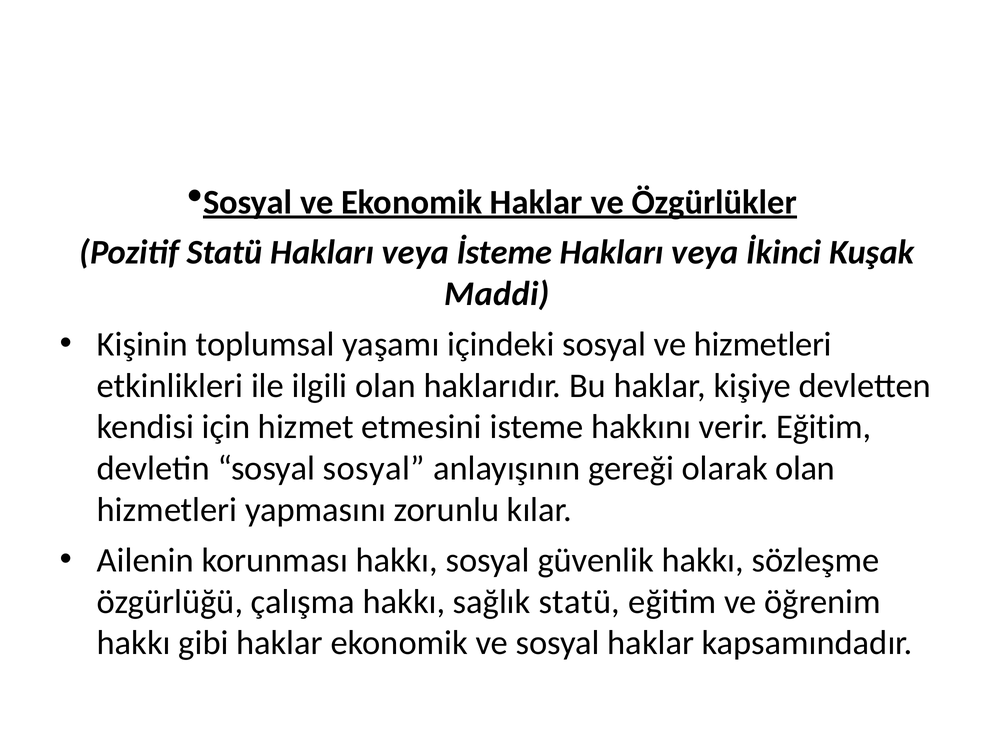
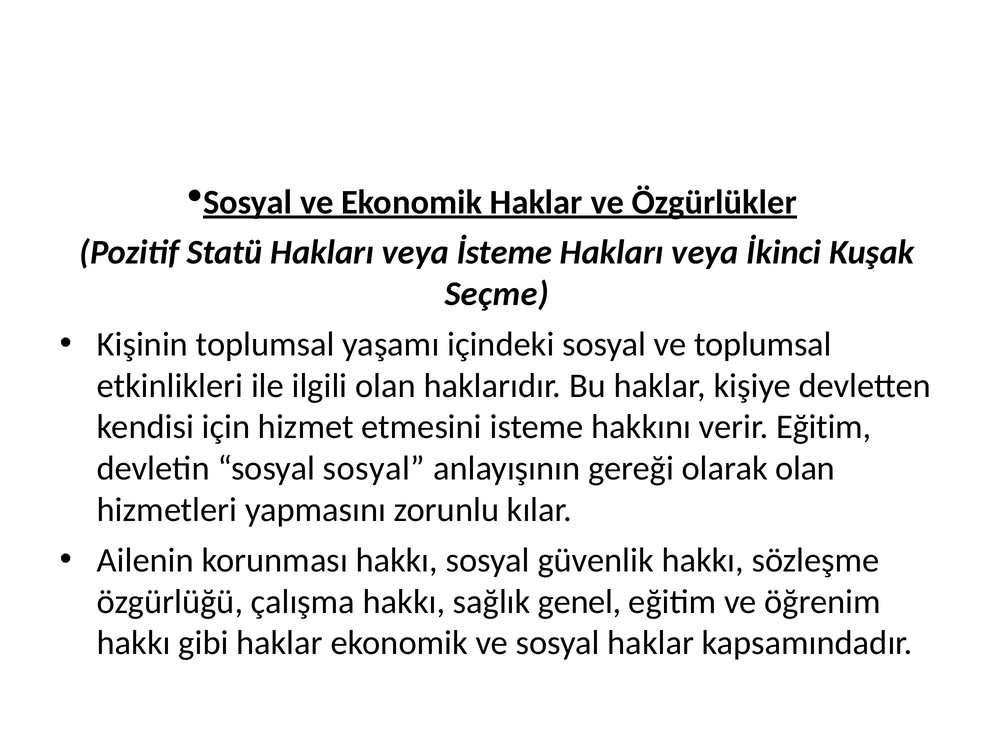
Maddi: Maddi -> Seçme
ve hizmetleri: hizmetleri -> toplumsal
sağlık statü: statü -> genel
